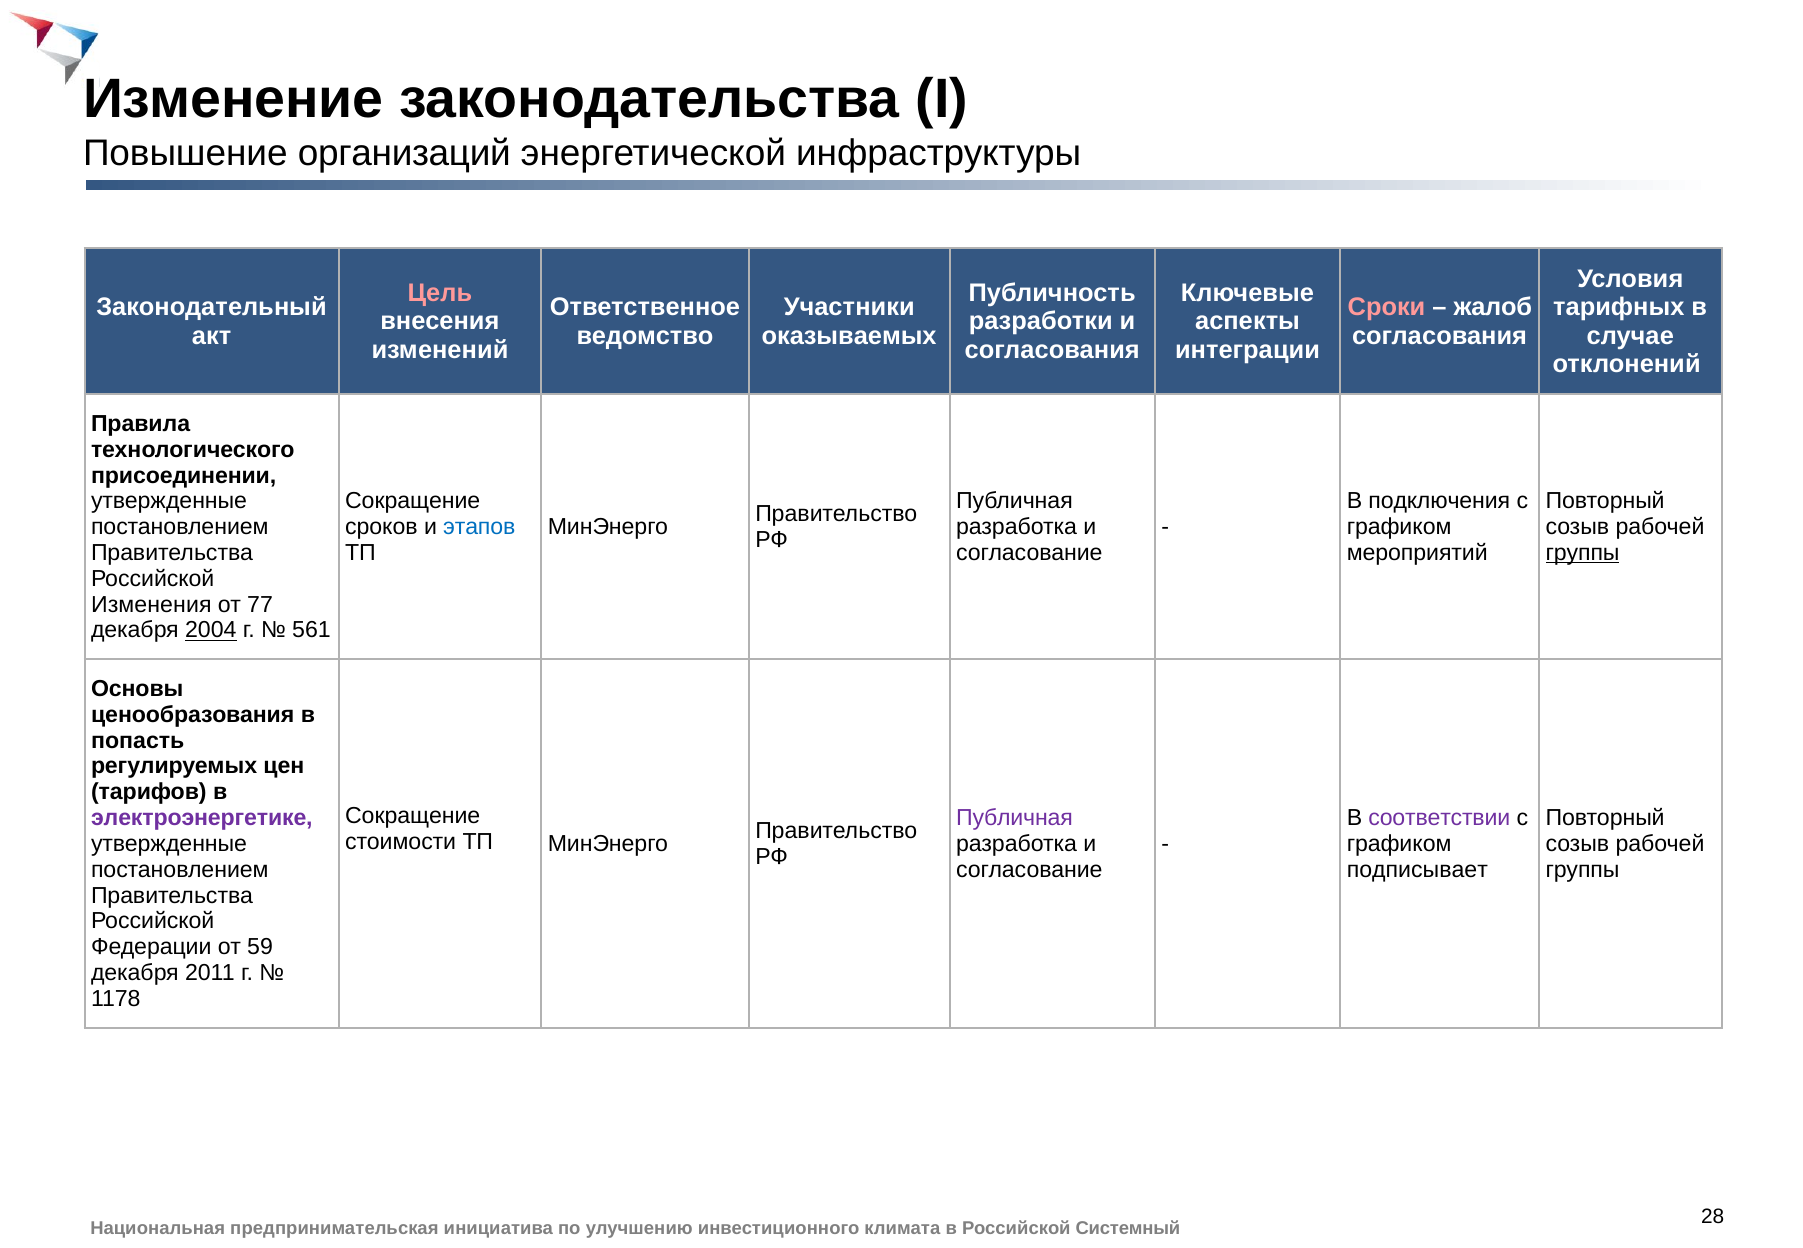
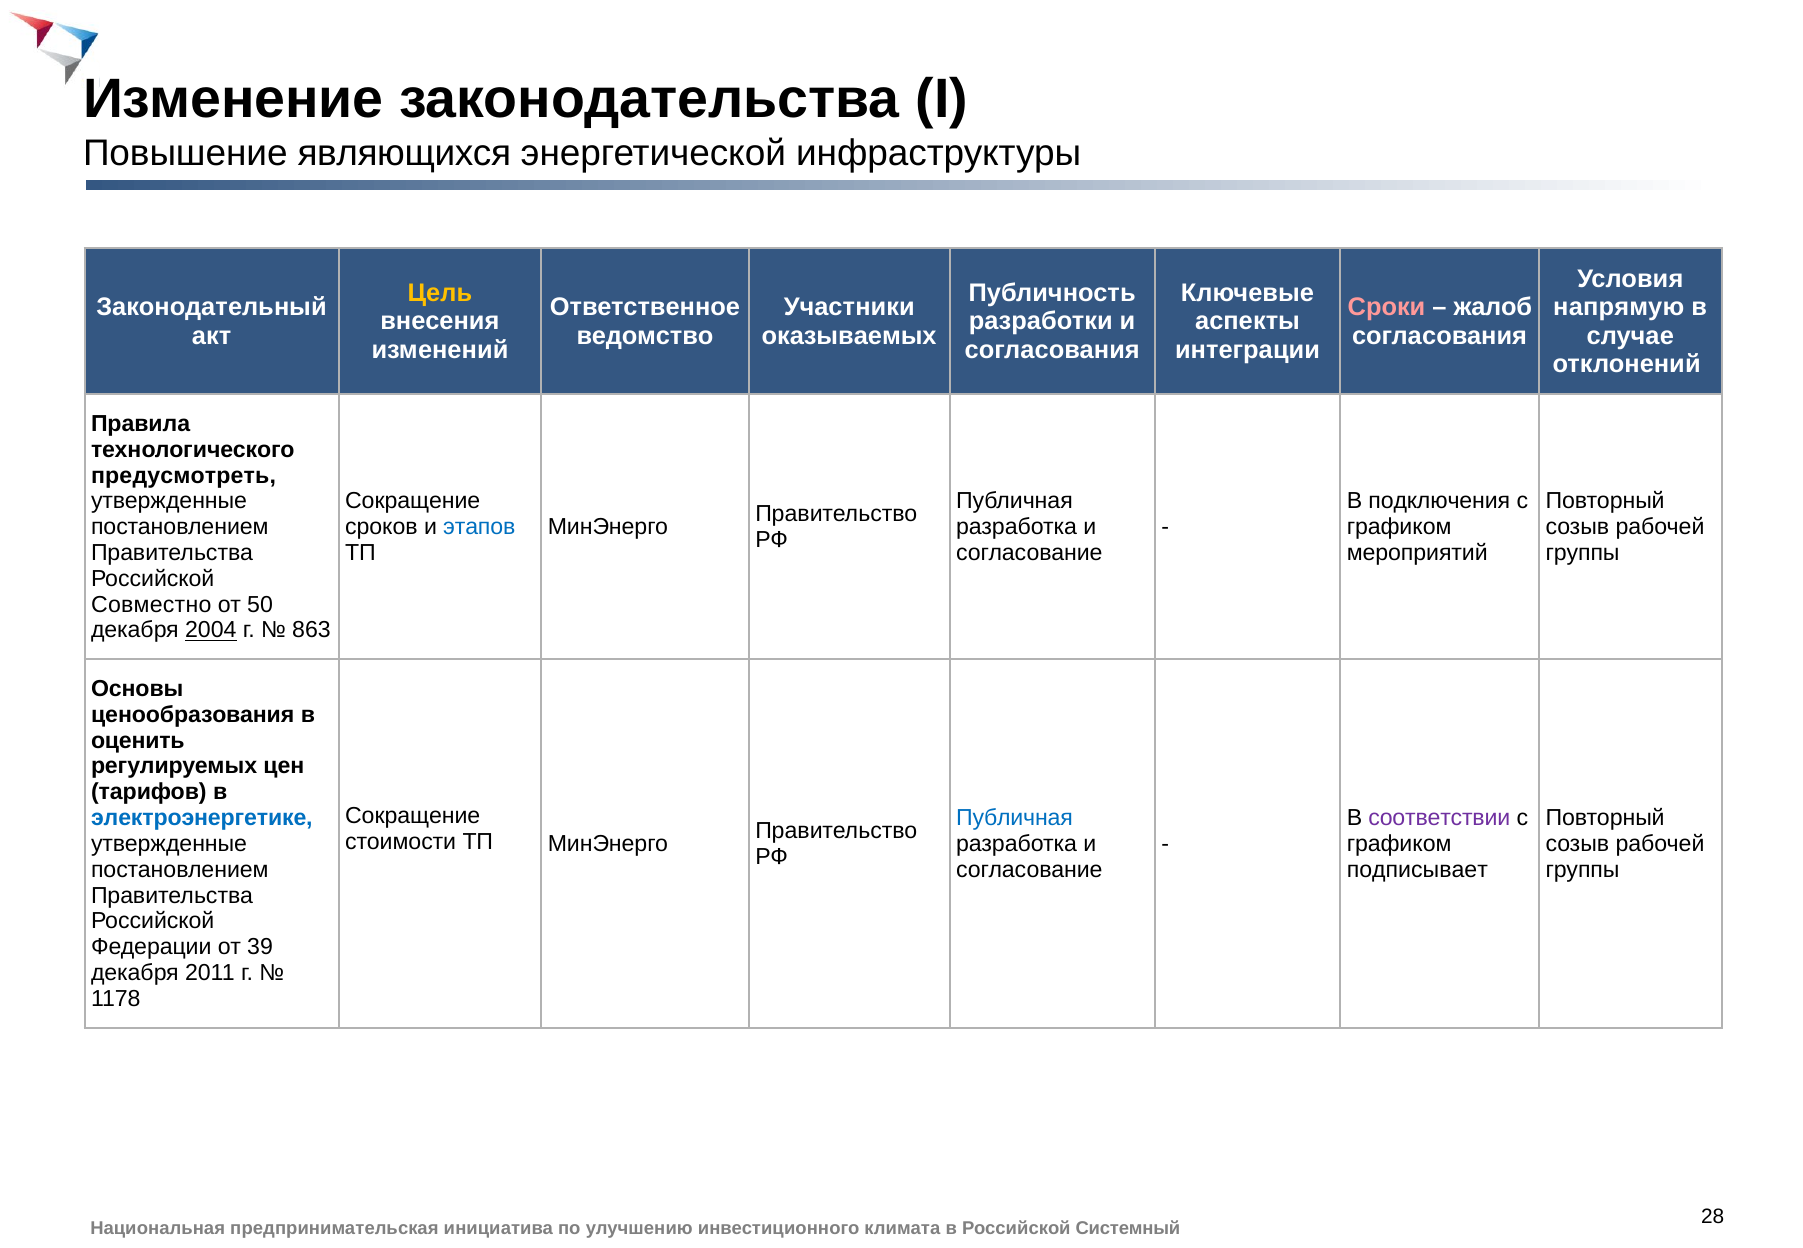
организаций: организаций -> являющихся
Цель colour: pink -> yellow
тарифных: тарифных -> напрямую
присоединении: присоединении -> предусмотреть
группы at (1583, 553) underline: present -> none
Изменения: Изменения -> Совместно
77: 77 -> 50
561: 561 -> 863
попасть: попасть -> оценить
электроэнергетике colour: purple -> blue
Публичная at (1015, 818) colour: purple -> blue
59: 59 -> 39
